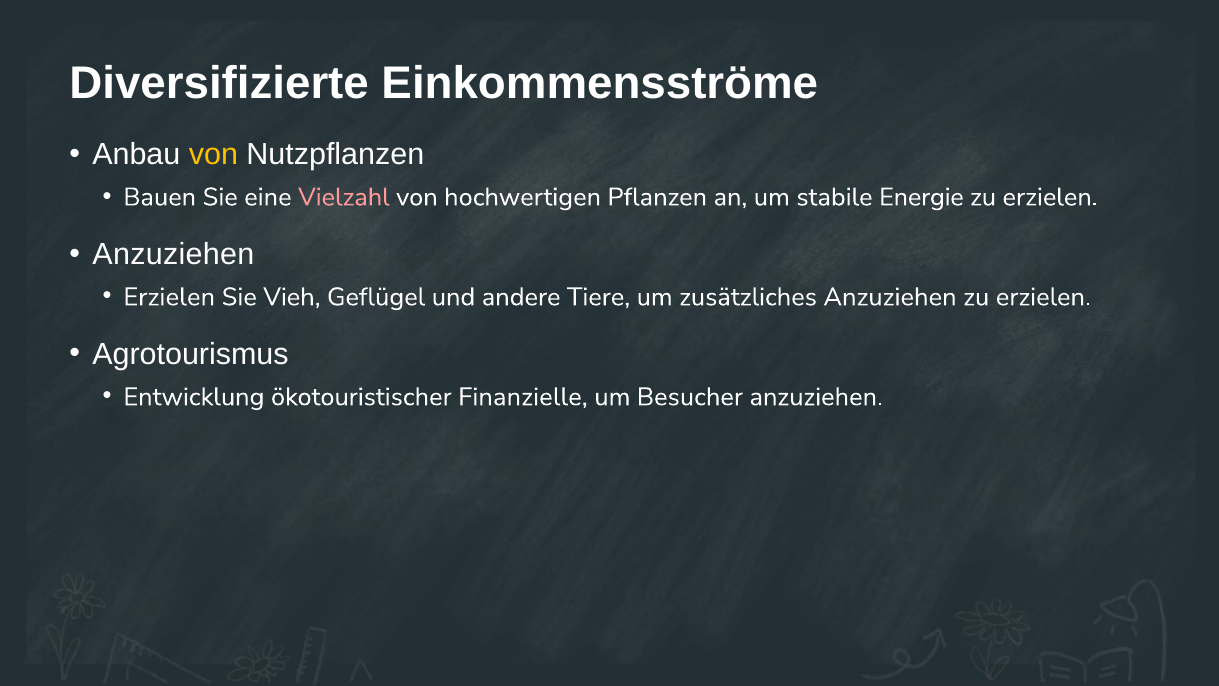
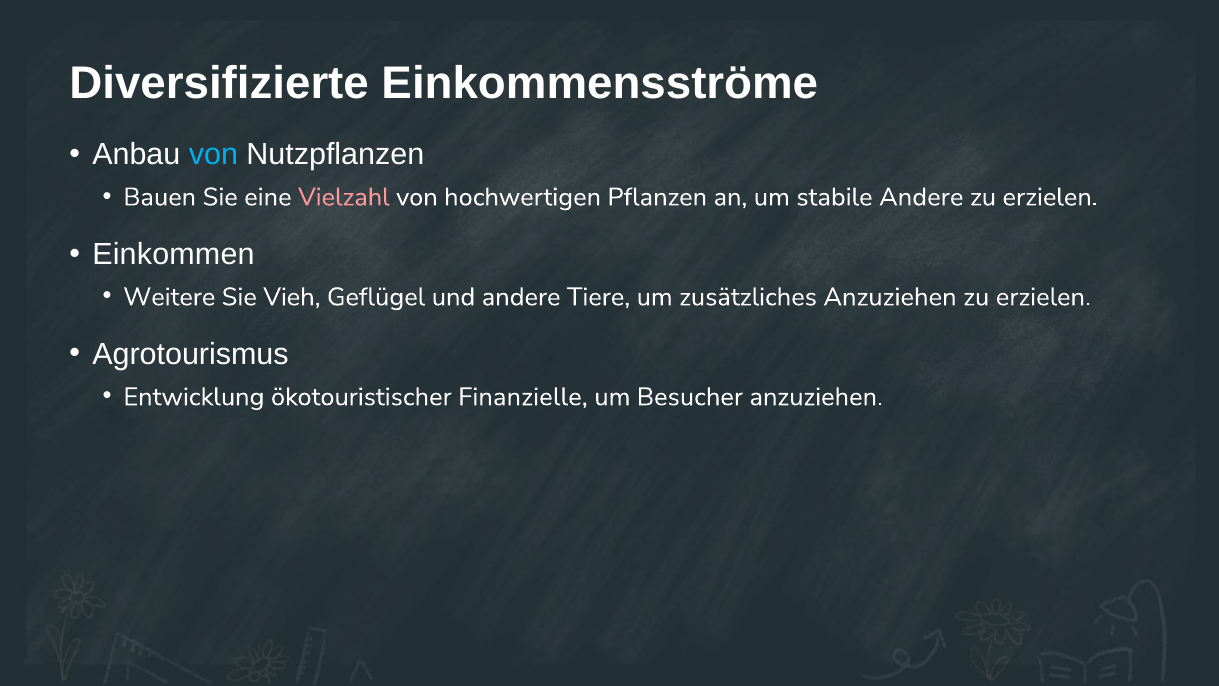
von at (213, 155) colour: yellow -> light blue
stabile Energie: Energie -> Andere
Anzuziehen at (173, 255): Anzuziehen -> Einkommen
Erzielen at (169, 297): Erzielen -> Weitere
